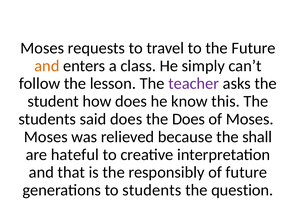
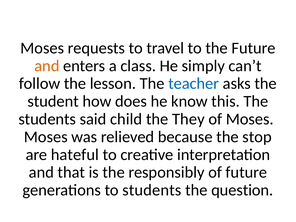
teacher colour: purple -> blue
said does: does -> child
the Does: Does -> They
shall: shall -> stop
